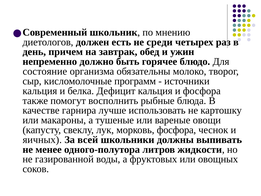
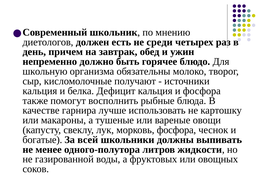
состояние: состояние -> школьную
программ: программ -> получают
яичных: яичных -> богатые
